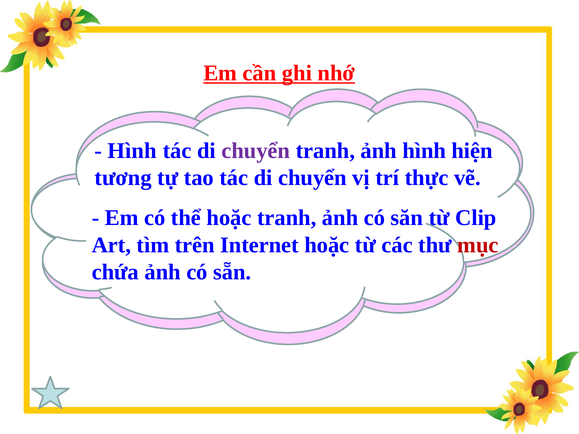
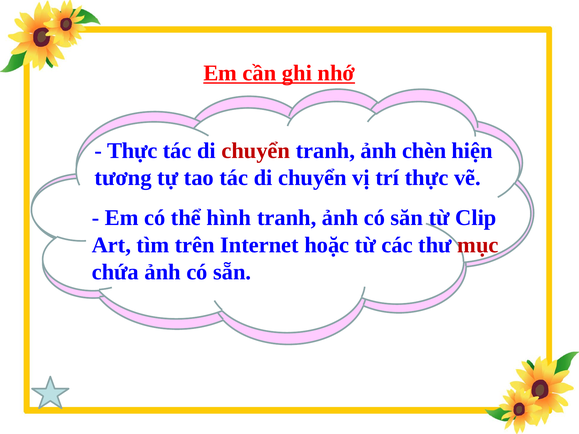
Hình at (132, 151): Hình -> Thực
chuyển at (256, 151) colour: purple -> red
ảnh hình: hình -> chèn
thể hoặc: hoặc -> hình
